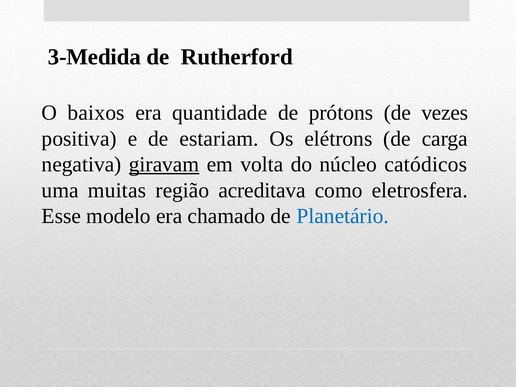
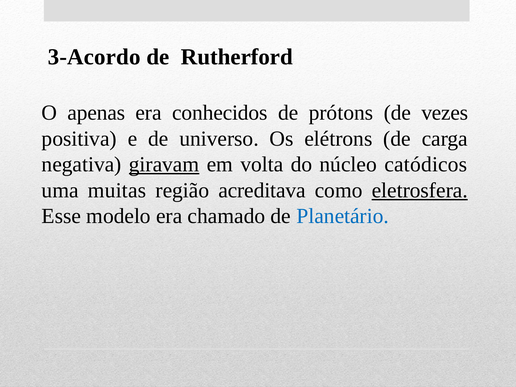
3-Medida: 3-Medida -> 3-Acordo
baixos: baixos -> apenas
quantidade: quantidade -> conhecidos
estariam: estariam -> universo
eletrosfera underline: none -> present
